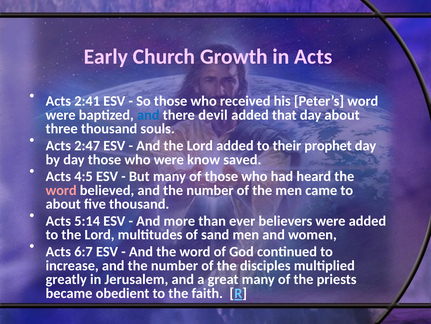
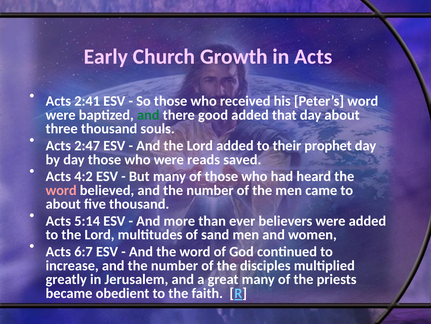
and at (148, 115) colour: blue -> green
devil: devil -> good
know: know -> reads
4:5: 4:5 -> 4:2
